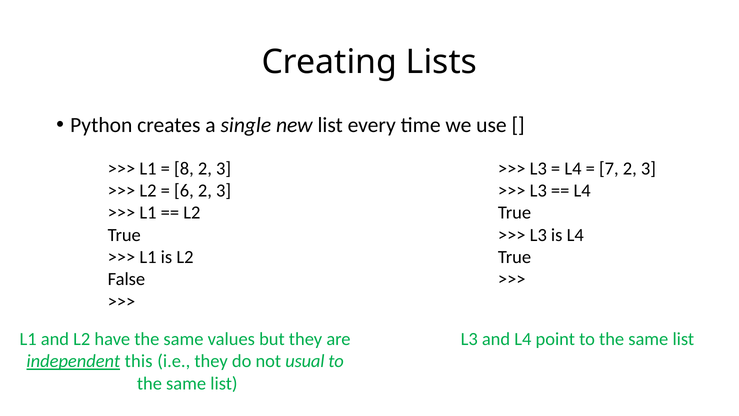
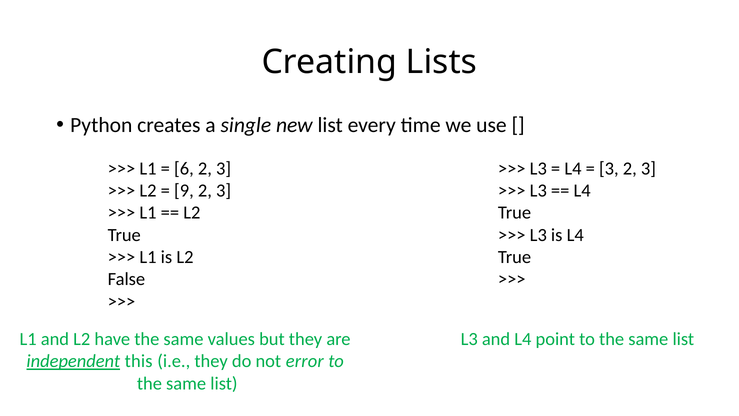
8: 8 -> 6
7 at (609, 168): 7 -> 3
6: 6 -> 9
usual: usual -> error
